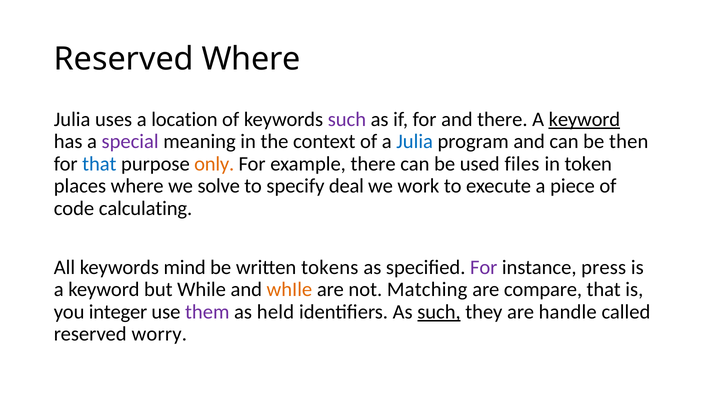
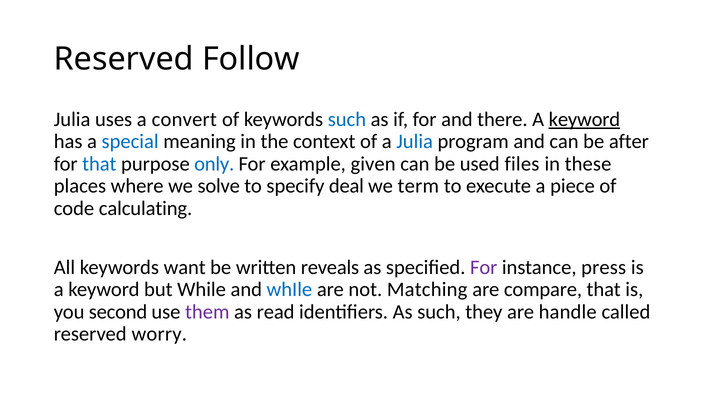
Reserved Where: Where -> Follow
location: location -> convert
such at (347, 119) colour: purple -> blue
special colour: purple -> blue
then: then -> after
only colour: orange -> blue
example there: there -> given
token: token -> these
work: work -> term
mind: mind -> want
tokens: tokens -> reveals
whIle at (289, 290) colour: orange -> blue
integer: integer -> second
held: held -> read
such at (439, 312) underline: present -> none
